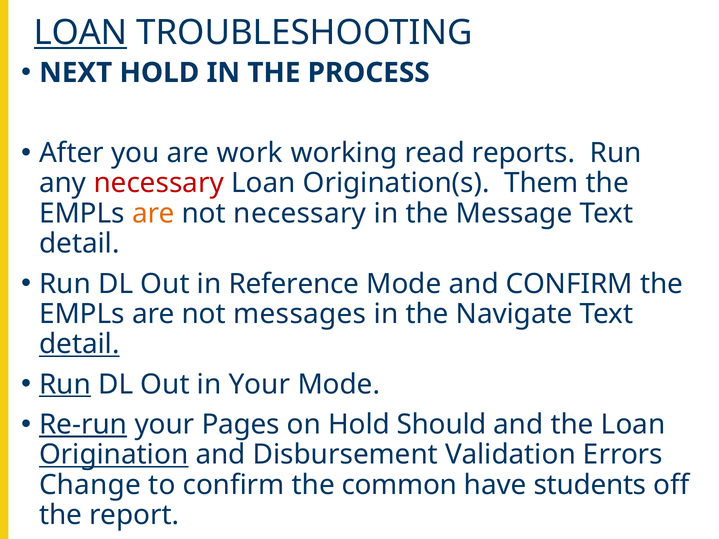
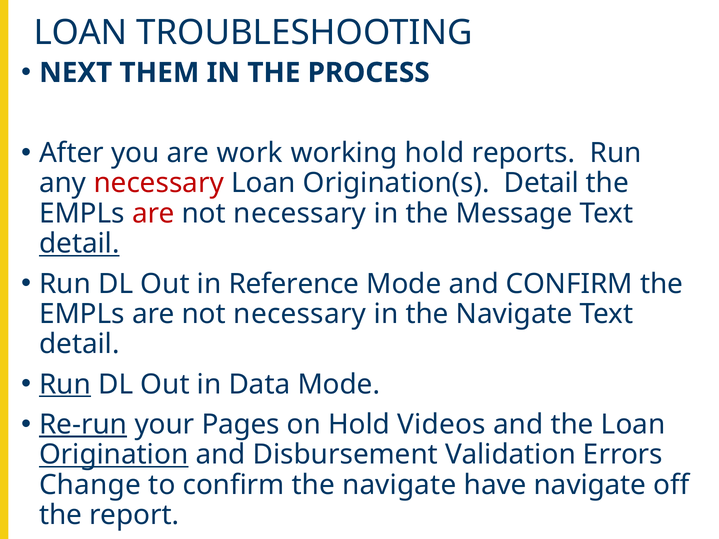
LOAN at (81, 33) underline: present -> none
NEXT HOLD: HOLD -> THEM
working read: read -> hold
Origination(s Them: Them -> Detail
are at (153, 214) colour: orange -> red
detail at (79, 244) underline: none -> present
messages at (300, 314): messages -> necessary
detail at (79, 344) underline: present -> none
in Your: Your -> Data
Should: Should -> Videos
confirm the common: common -> navigate
have students: students -> navigate
